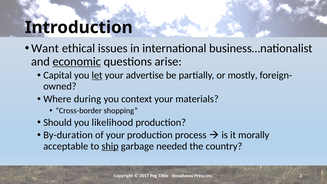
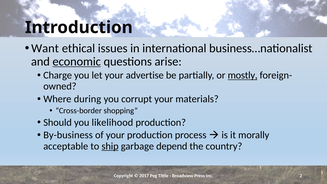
Capital: Capital -> Charge
let underline: present -> none
mostly underline: none -> present
context: context -> corrupt
By-duration: By-duration -> By-business
needed: needed -> depend
